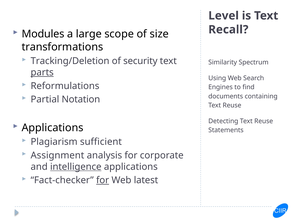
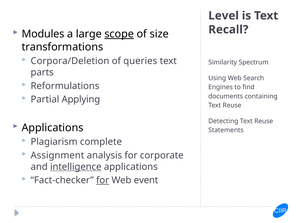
scope underline: none -> present
Tracking/Deletion: Tracking/Deletion -> Corpora/Deletion
security: security -> queries
parts underline: present -> none
Notation: Notation -> Applying
sufficient: sufficient -> complete
latest: latest -> event
